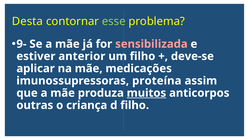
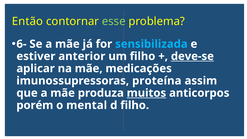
Desta: Desta -> Então
9-: 9- -> 6-
sensibilizada colour: pink -> light blue
deve-se underline: none -> present
outras: outras -> porém
criança: criança -> mental
